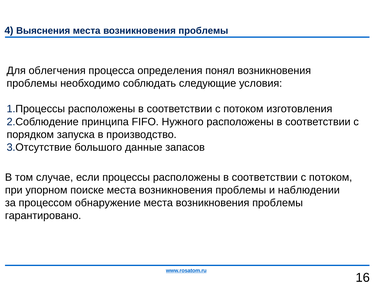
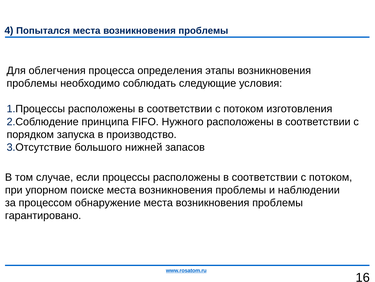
Выяснения: Выяснения -> Попытался
понял: понял -> этапы
данные: данные -> нижней
